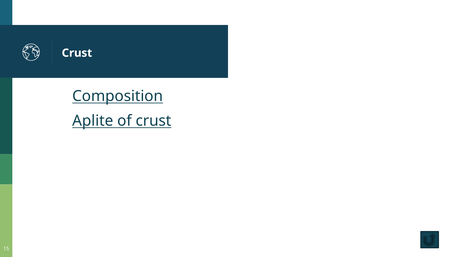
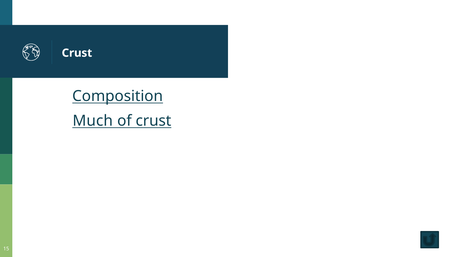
Aplite: Aplite -> Much
